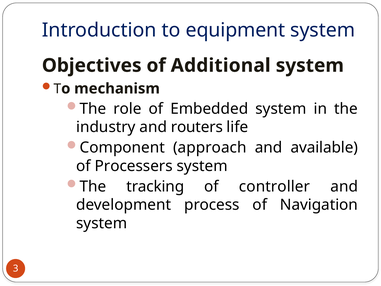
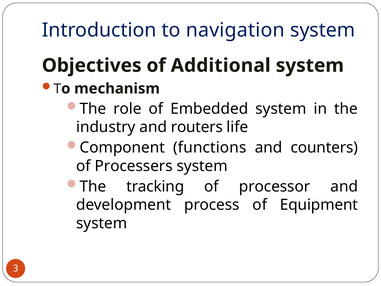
equipment: equipment -> navigation
approach: approach -> functions
available: available -> counters
controller: controller -> processor
Navigation: Navigation -> Equipment
